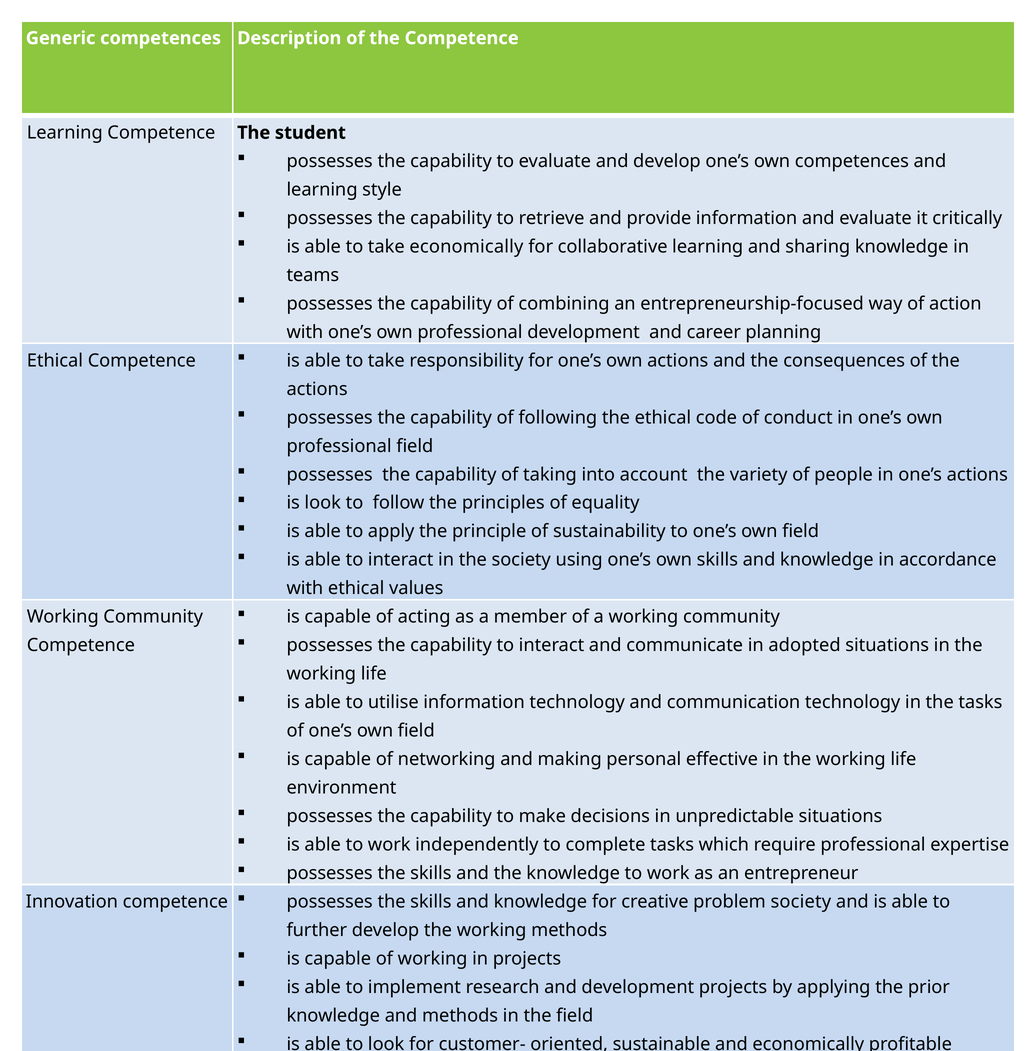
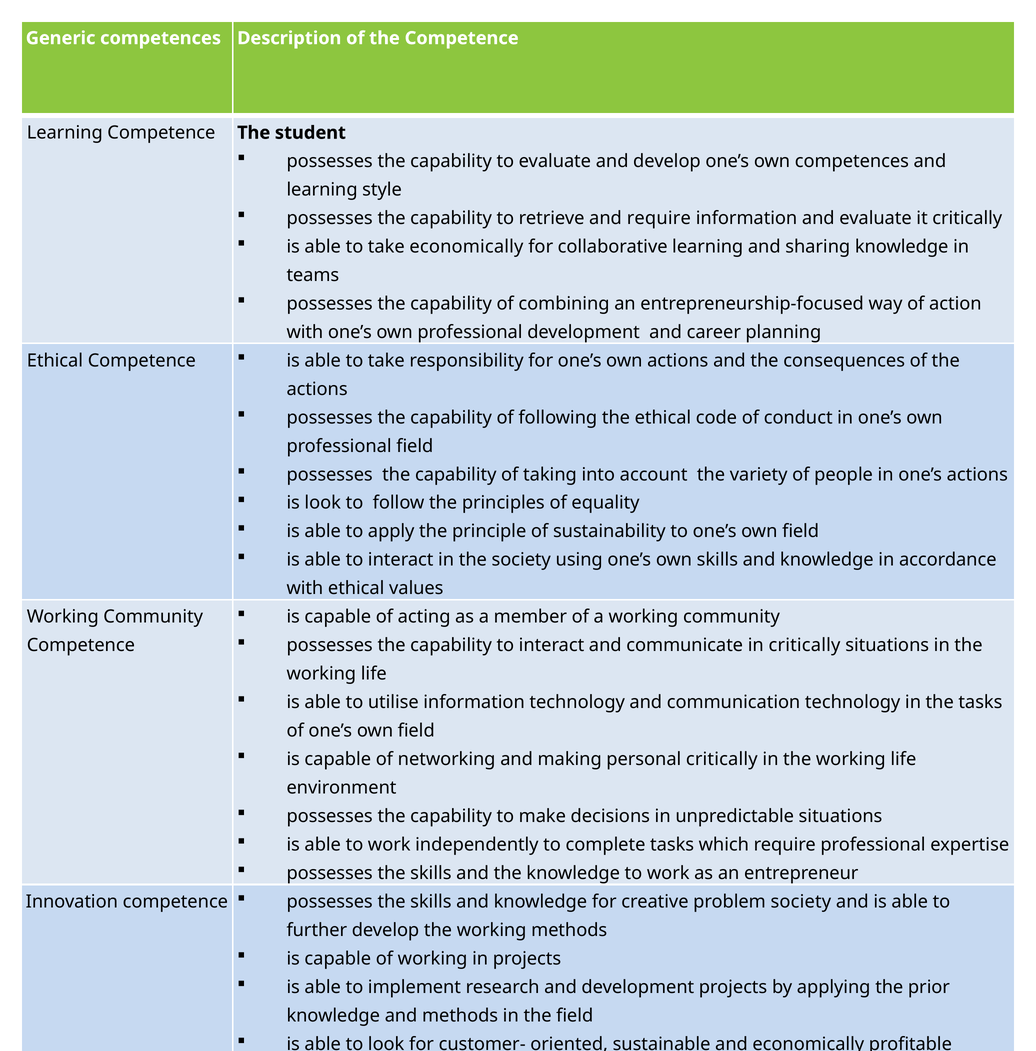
and provide: provide -> require
in adopted: adopted -> critically
personal effective: effective -> critically
